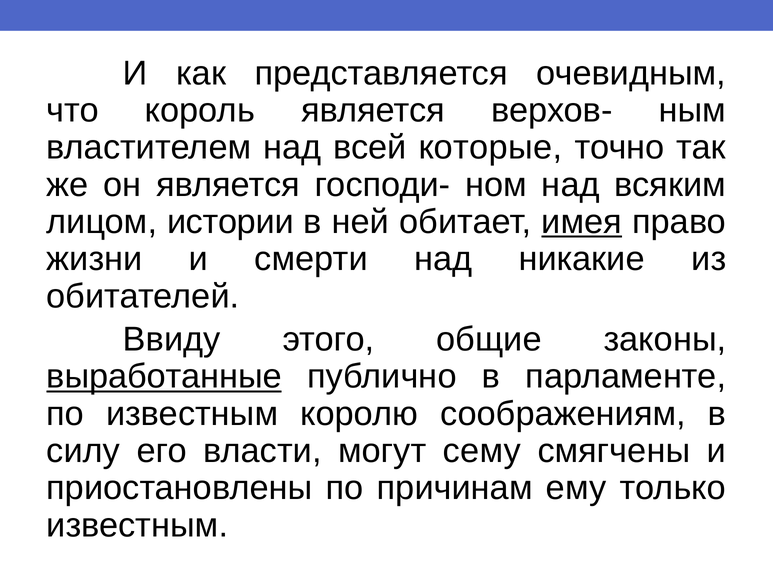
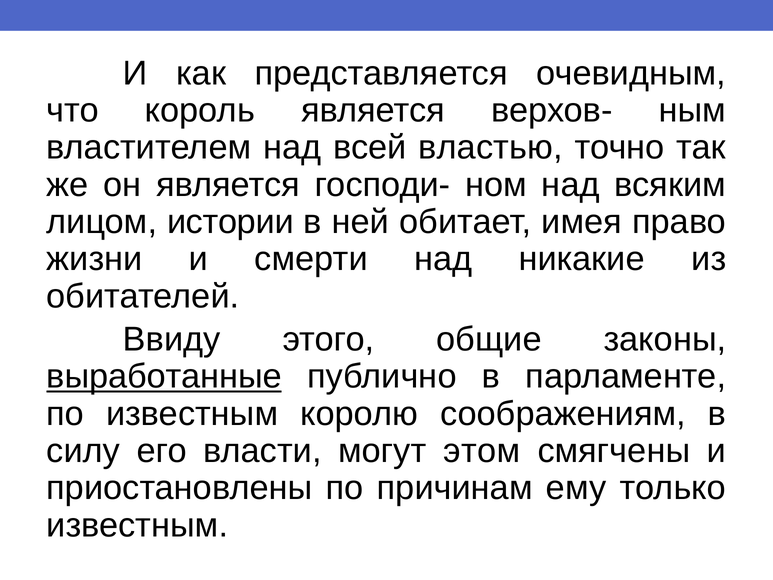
которые: которые -> властью
имея underline: present -> none
сему: сему -> этом
